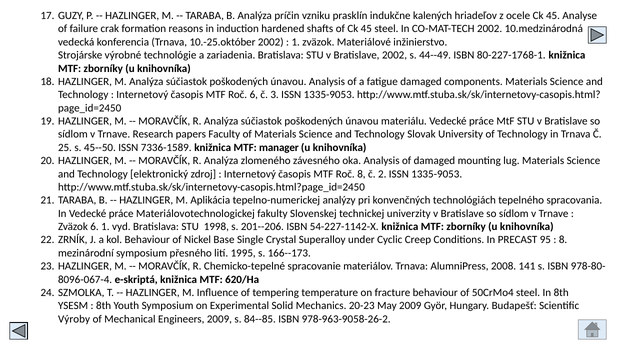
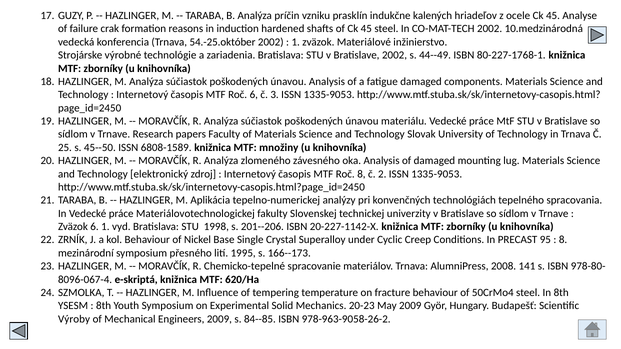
10.-25.október: 10.-25.október -> 54.-25.október
7336-1589: 7336-1589 -> 6808-1589
manager: manager -> množiny
54-227-1142-X: 54-227-1142-X -> 20-227-1142-X
